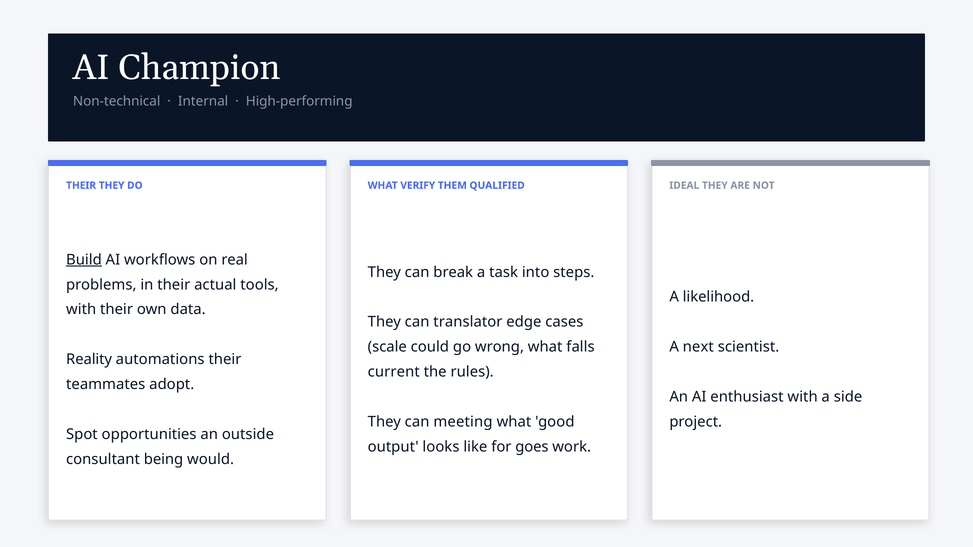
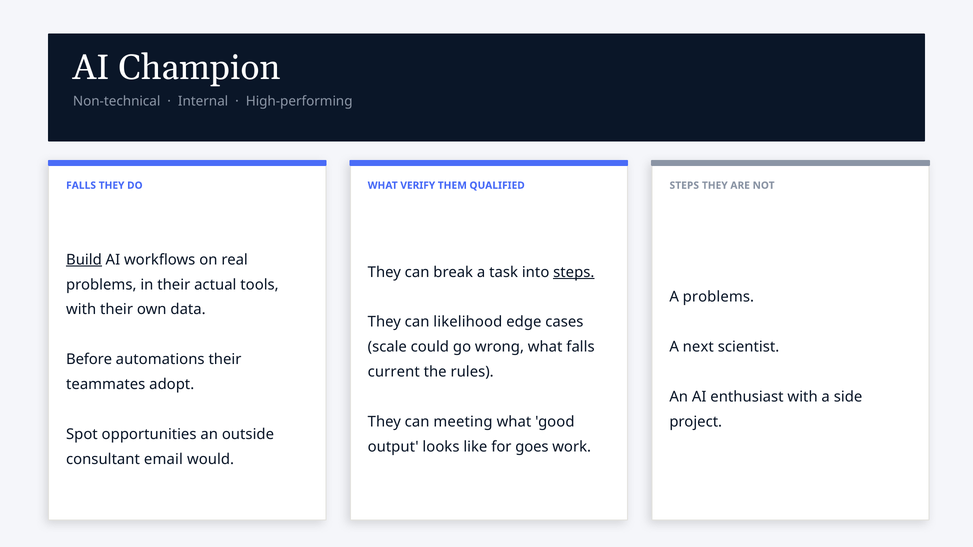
THEIR at (81, 186): THEIR -> FALLS
IDEAL at (684, 186): IDEAL -> STEPS
steps at (574, 272) underline: none -> present
A likelihood: likelihood -> problems
translator: translator -> likelihood
Reality: Reality -> Before
being: being -> email
